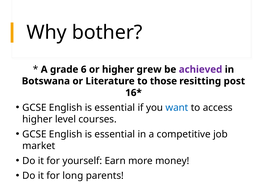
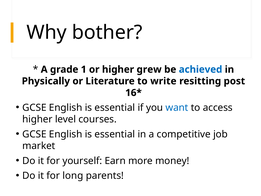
6: 6 -> 1
achieved colour: purple -> blue
Botswana: Botswana -> Physically
those: those -> write
